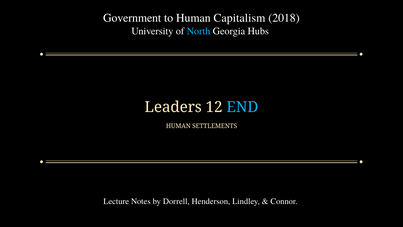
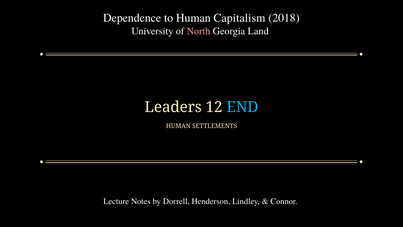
Government: Government -> Dependence
North colour: light blue -> pink
Hubs: Hubs -> Land
